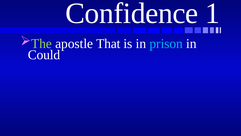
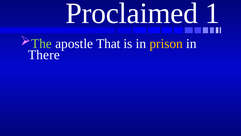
Confidence: Confidence -> Proclaimed
prison colour: light blue -> yellow
Could: Could -> There
